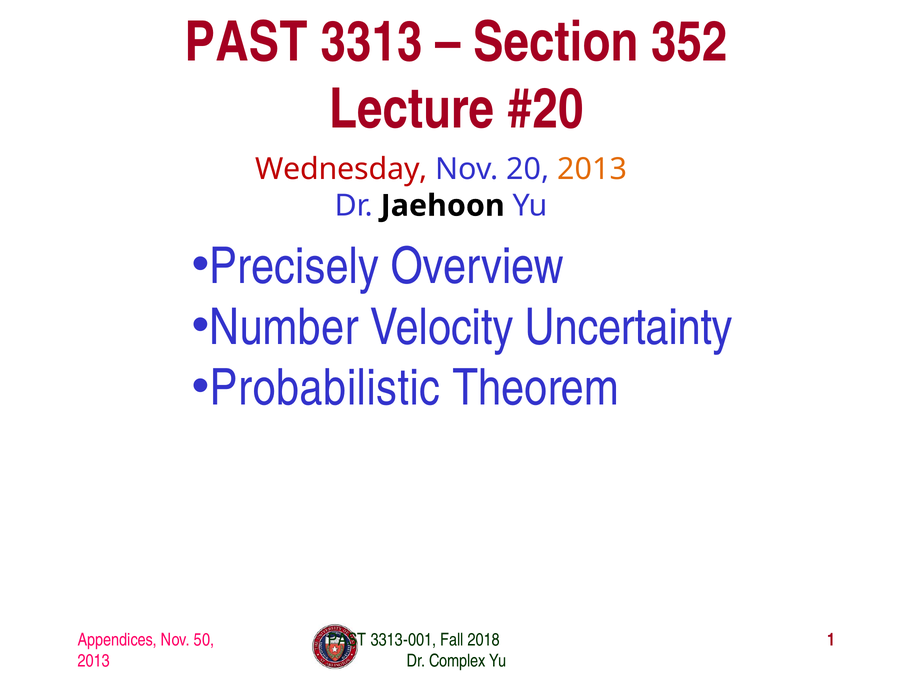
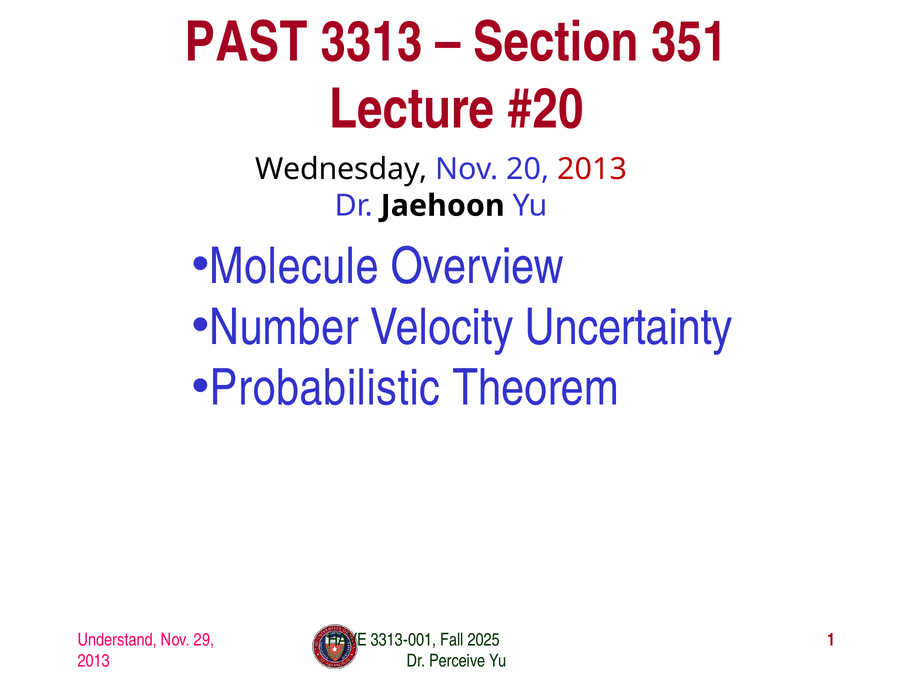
352: 352 -> 351
Wednesday colour: red -> black
2013 at (592, 169) colour: orange -> red
Precisely: Precisely -> Molecule
Appendices: Appendices -> Understand
50: 50 -> 29
PAST at (347, 640): PAST -> HAVE
2018: 2018 -> 2025
Complex: Complex -> Perceive
